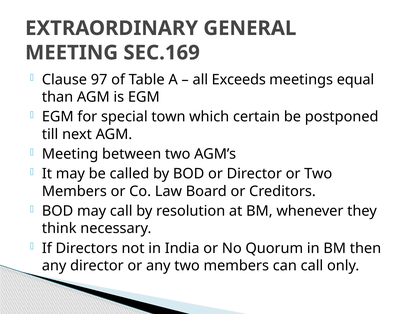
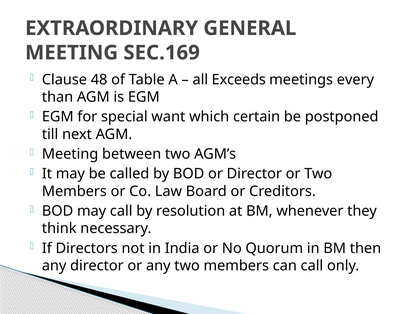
97: 97 -> 48
equal: equal -> every
town: town -> want
